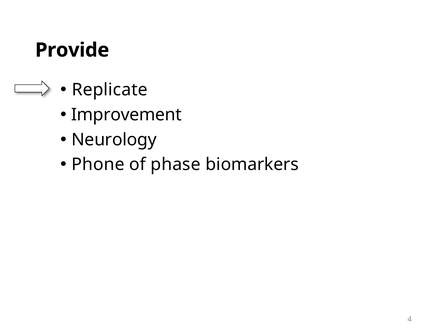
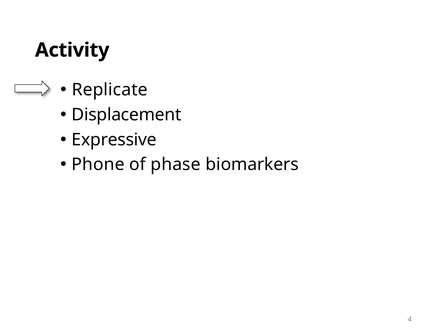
Provide: Provide -> Activity
Improvement: Improvement -> Displacement
Neurology: Neurology -> Expressive
